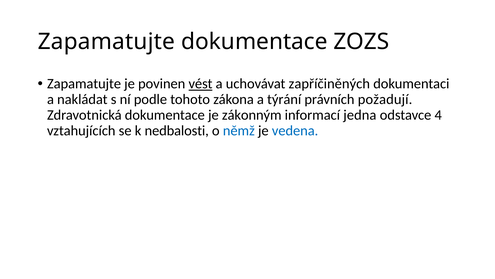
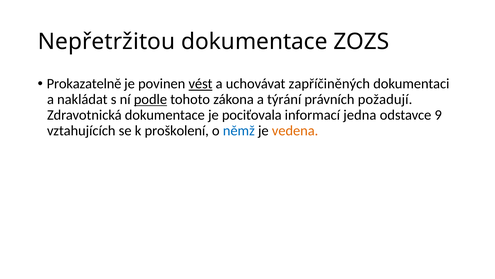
Zapamatujte at (106, 42): Zapamatujte -> Nepřetržitou
Zapamatujte at (84, 84): Zapamatujte -> Prokazatelně
podle underline: none -> present
zákonným: zákonným -> pociťovala
4: 4 -> 9
nedbalosti: nedbalosti -> proškolení
vedena colour: blue -> orange
